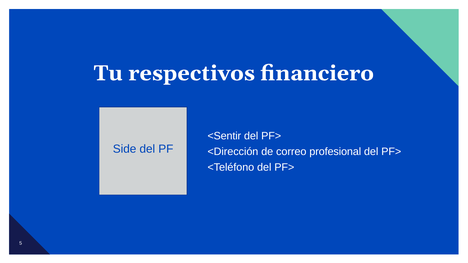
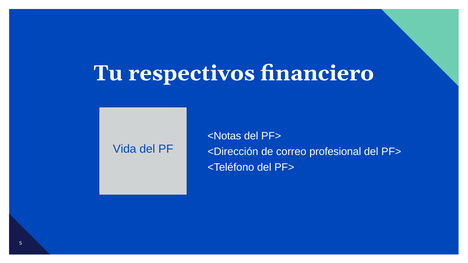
<Sentir: <Sentir -> <Notas
Side: Side -> Vida
